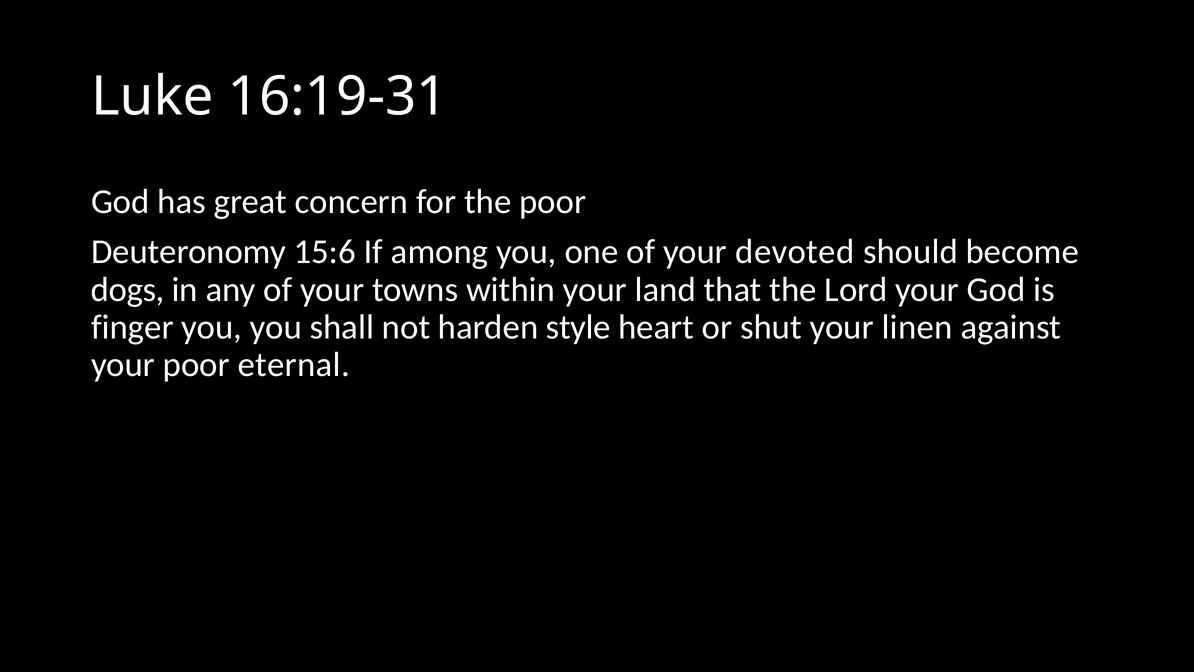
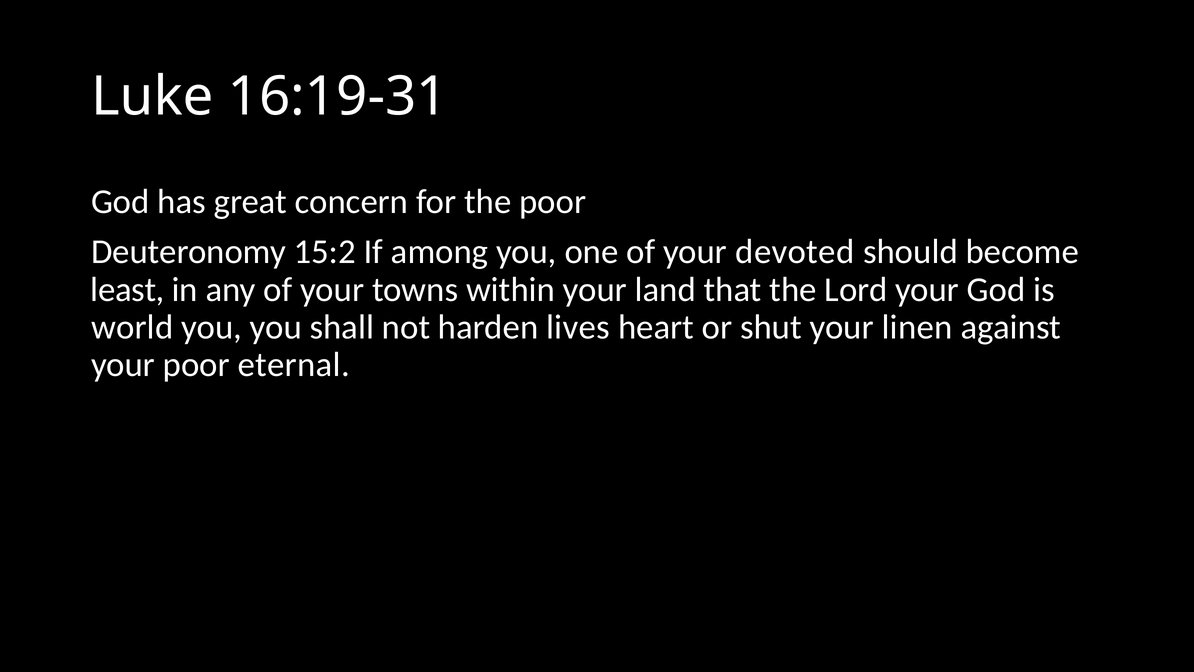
15:6: 15:6 -> 15:2
dogs: dogs -> least
finger: finger -> world
style: style -> lives
